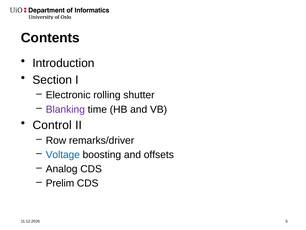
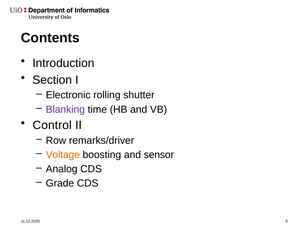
Voltage colour: blue -> orange
offsets: offsets -> sensor
Prelim: Prelim -> Grade
